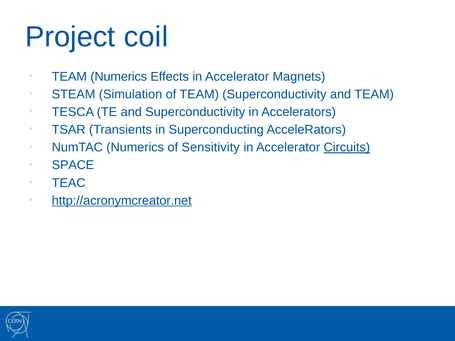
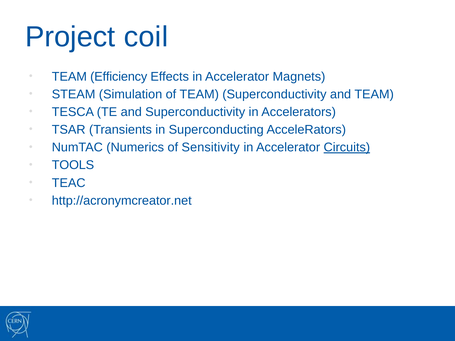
TEAM Numerics: Numerics -> Efficiency
SPACE: SPACE -> TOOLS
http://acronymcreator.net underline: present -> none
